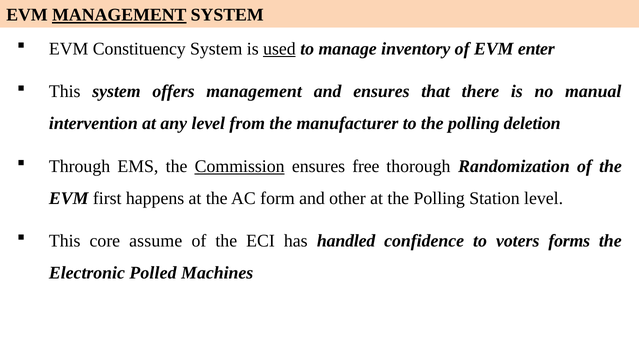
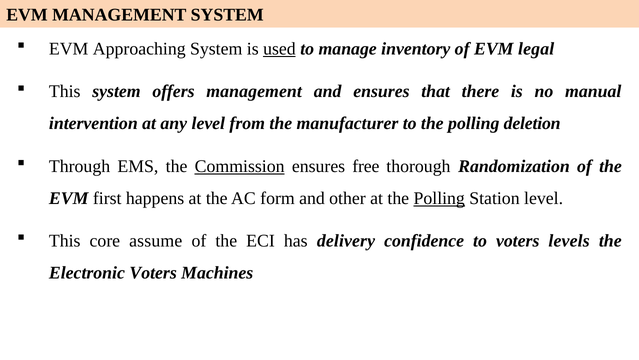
MANAGEMENT at (119, 15) underline: present -> none
Constituency: Constituency -> Approaching
enter: enter -> legal
Polling at (439, 198) underline: none -> present
handled: handled -> delivery
forms: forms -> levels
Electronic Polled: Polled -> Voters
